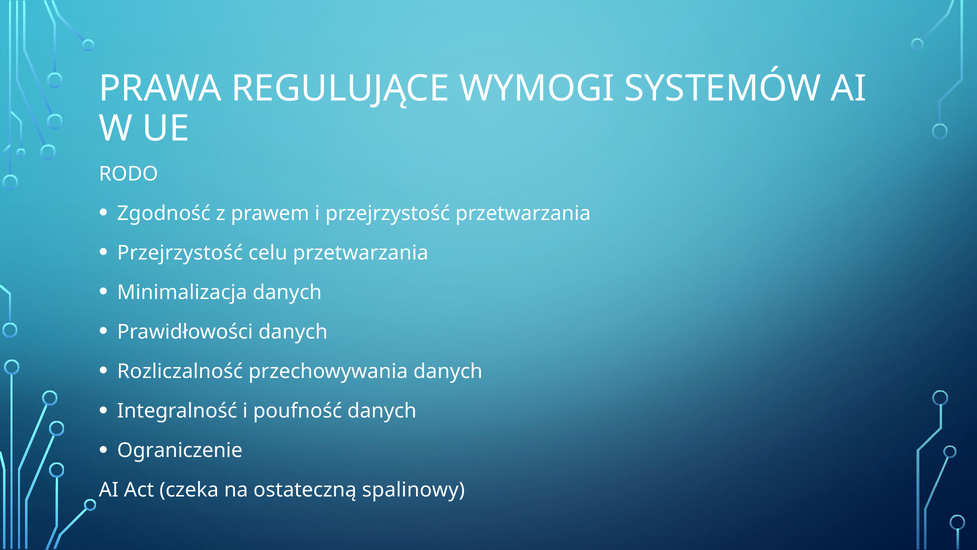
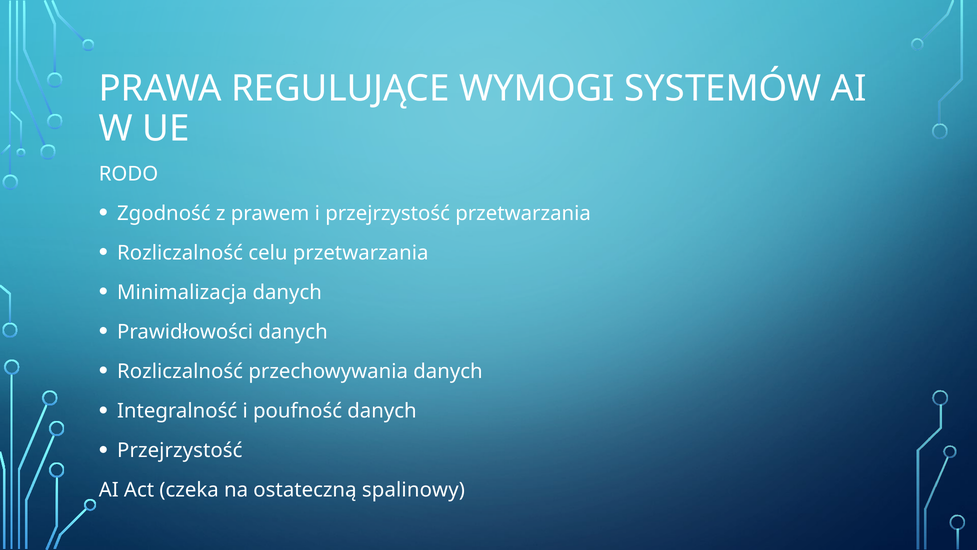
Przejrzystość at (180, 253): Przejrzystość -> Rozliczalność
Ograniczenie at (180, 450): Ograniczenie -> Przejrzystość
